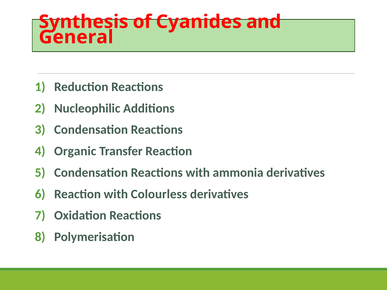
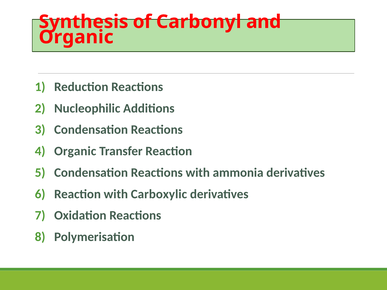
Cyanides: Cyanides -> Carbonyl
General at (76, 37): General -> Organic
Colourless: Colourless -> Carboxylic
